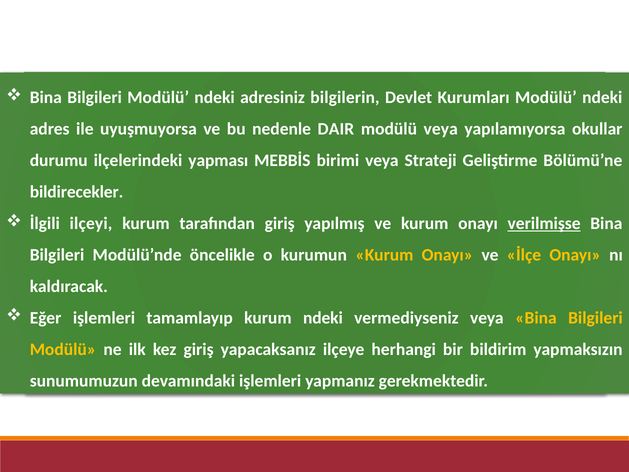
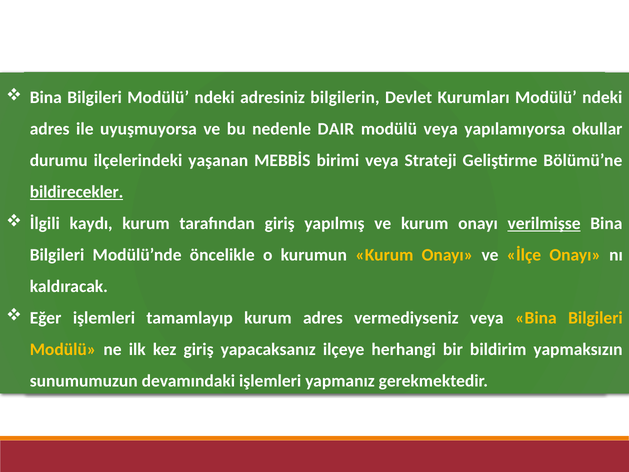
yapması: yapması -> yaşanan
bildirecekler underline: none -> present
ilçeyi: ilçeyi -> kaydı
kurum ndeki: ndeki -> adres
